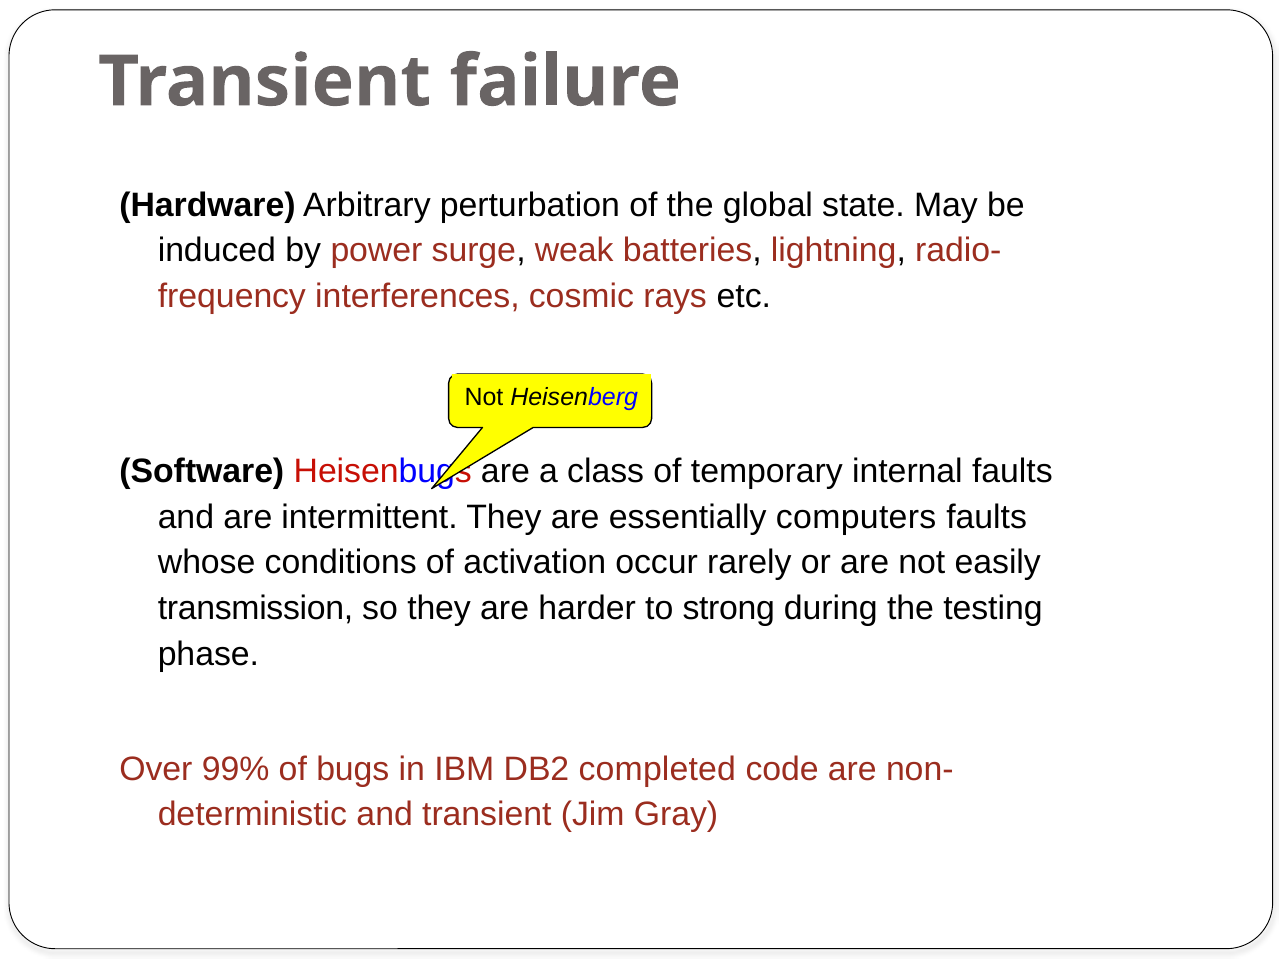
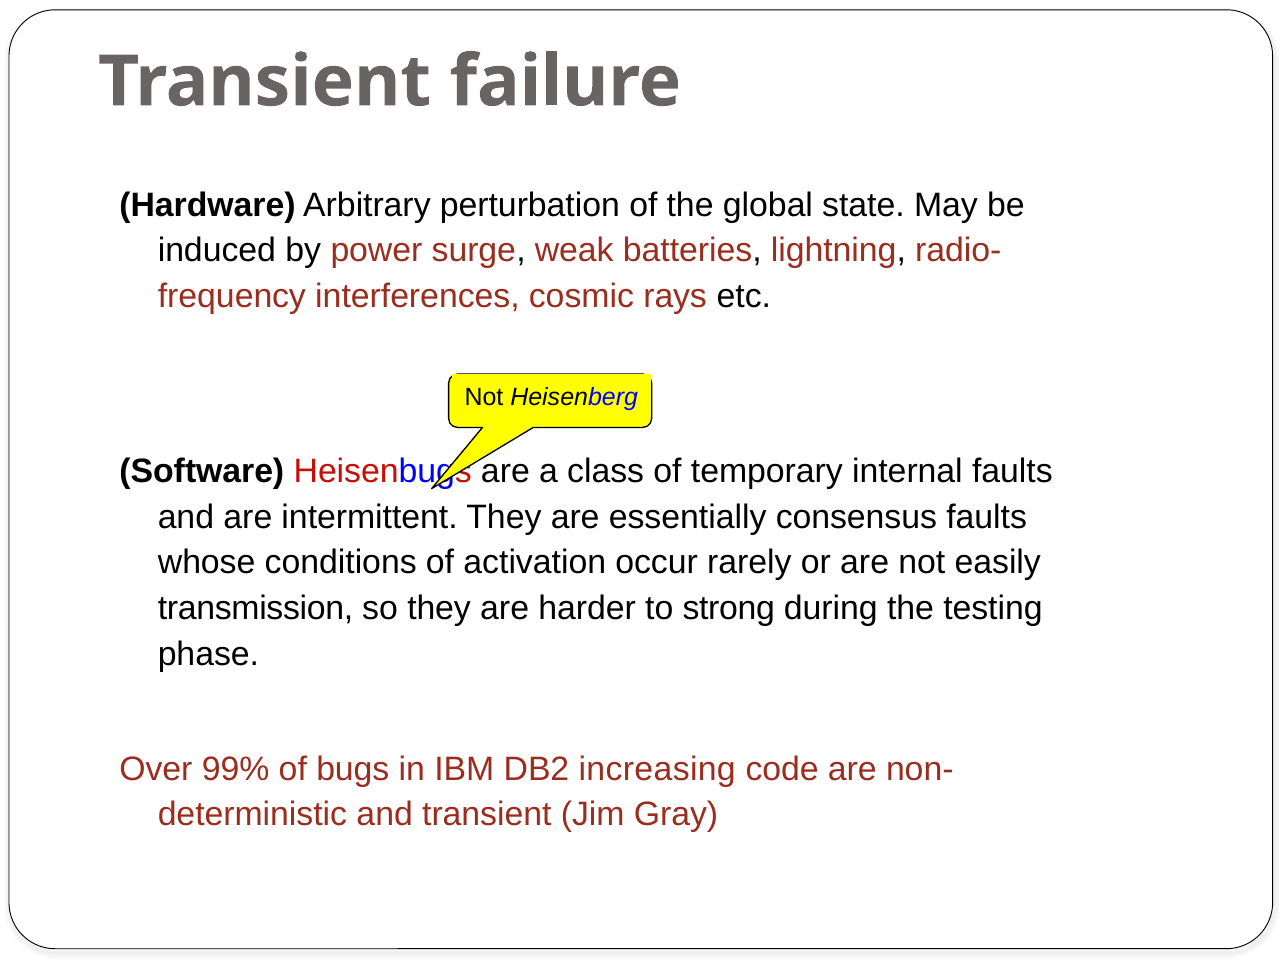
computers: computers -> consensus
completed: completed -> increasing
